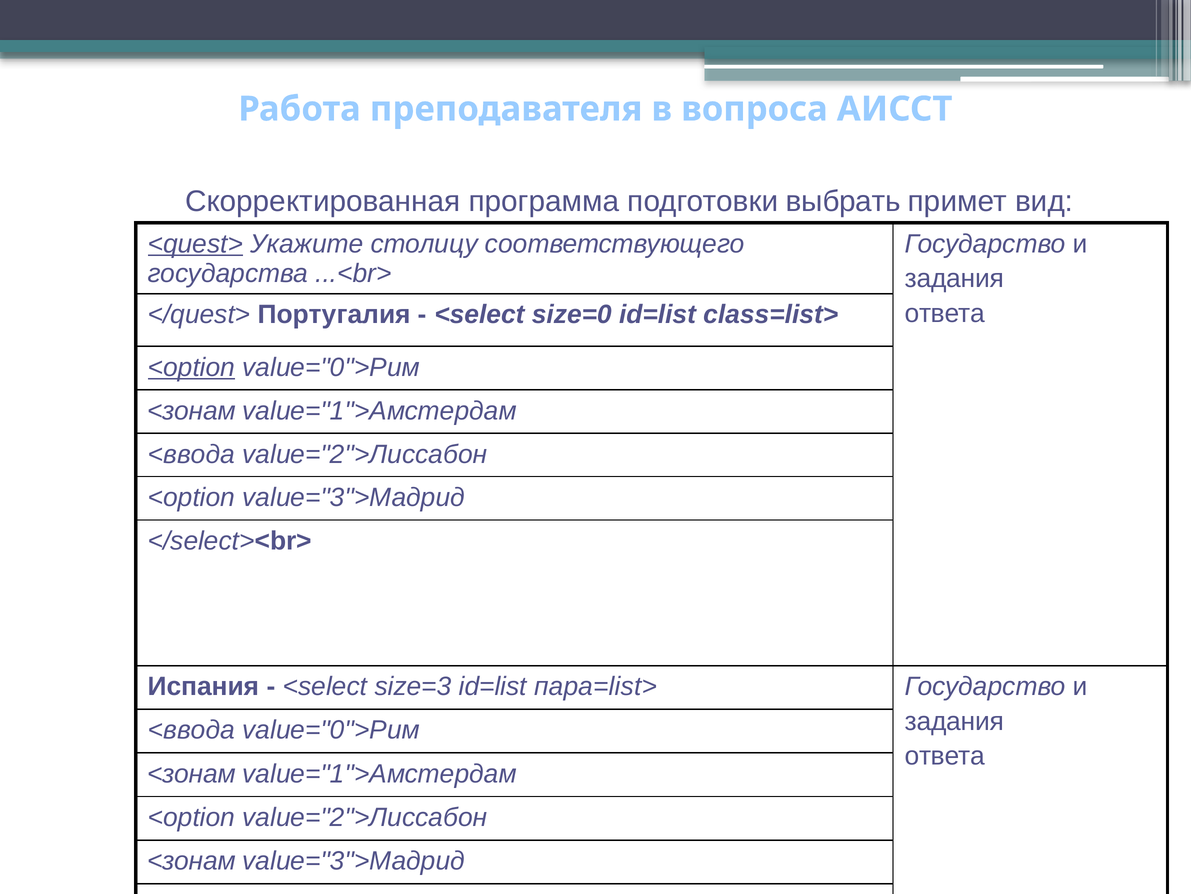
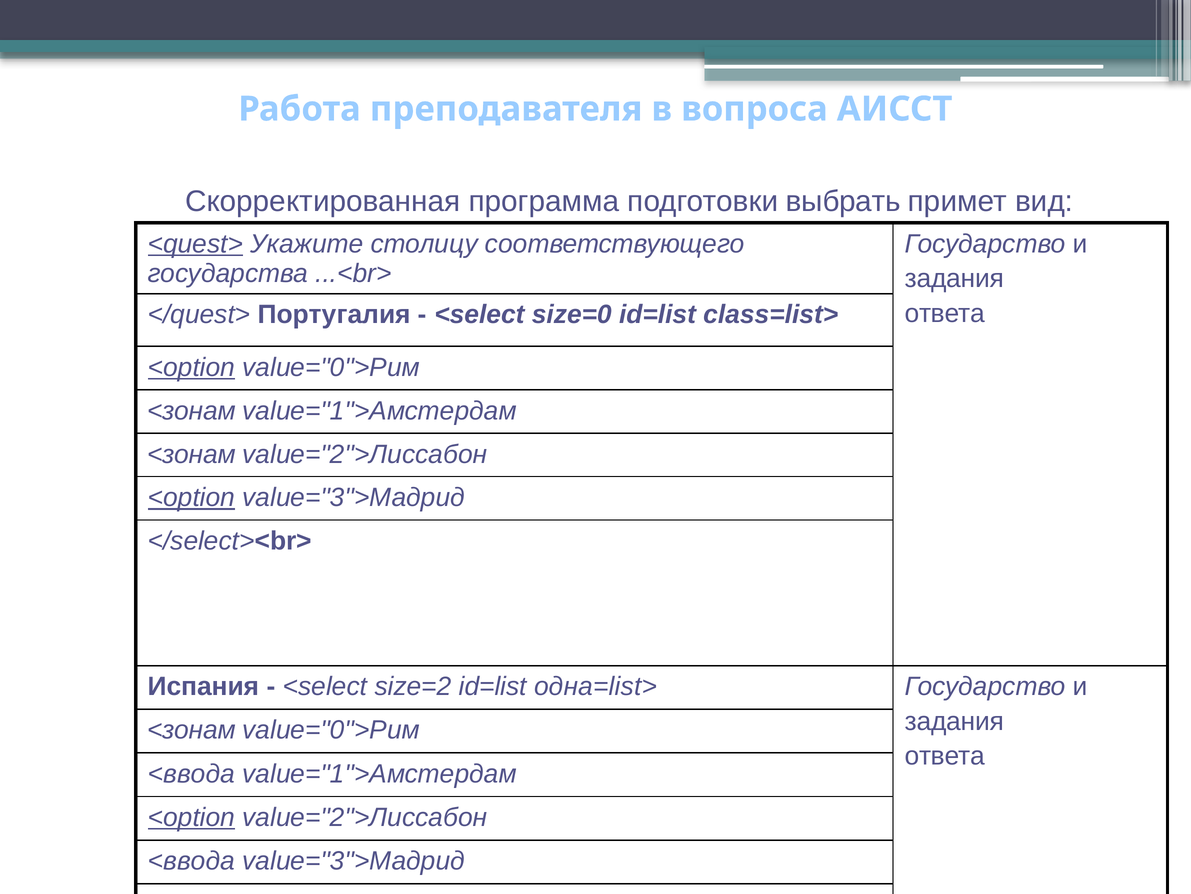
<ввода at (191, 454): <ввода -> <зонам
<option at (191, 497) underline: none -> present
size=3: size=3 -> size=2
пара=list>: пара=list> -> одна=list>
<ввода at (191, 730): <ввода -> <зонам
<зонам at (192, 773): <зонам -> <ввода
<option at (191, 817) underline: none -> present
<зонам at (192, 860): <зонам -> <ввода
